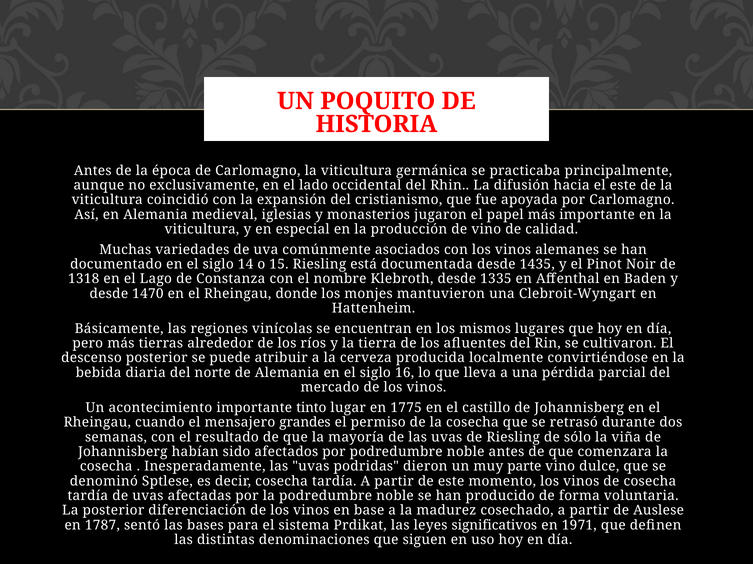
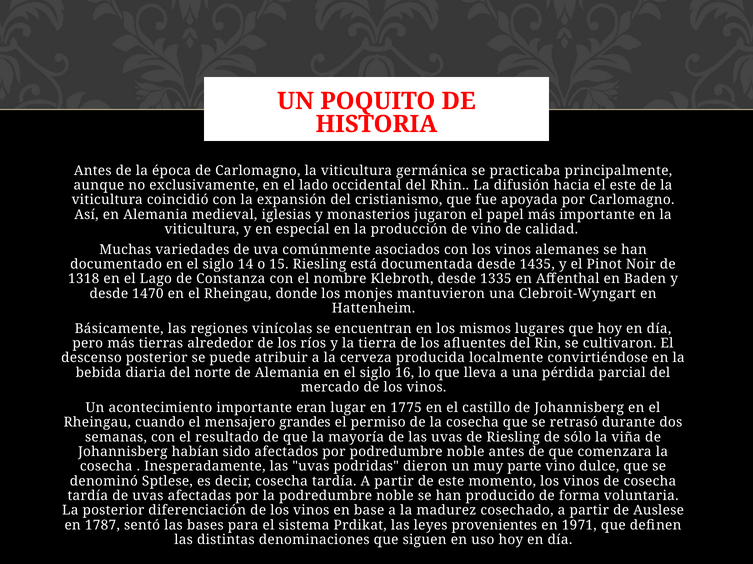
tinto: tinto -> eran
significativos: significativos -> provenientes
